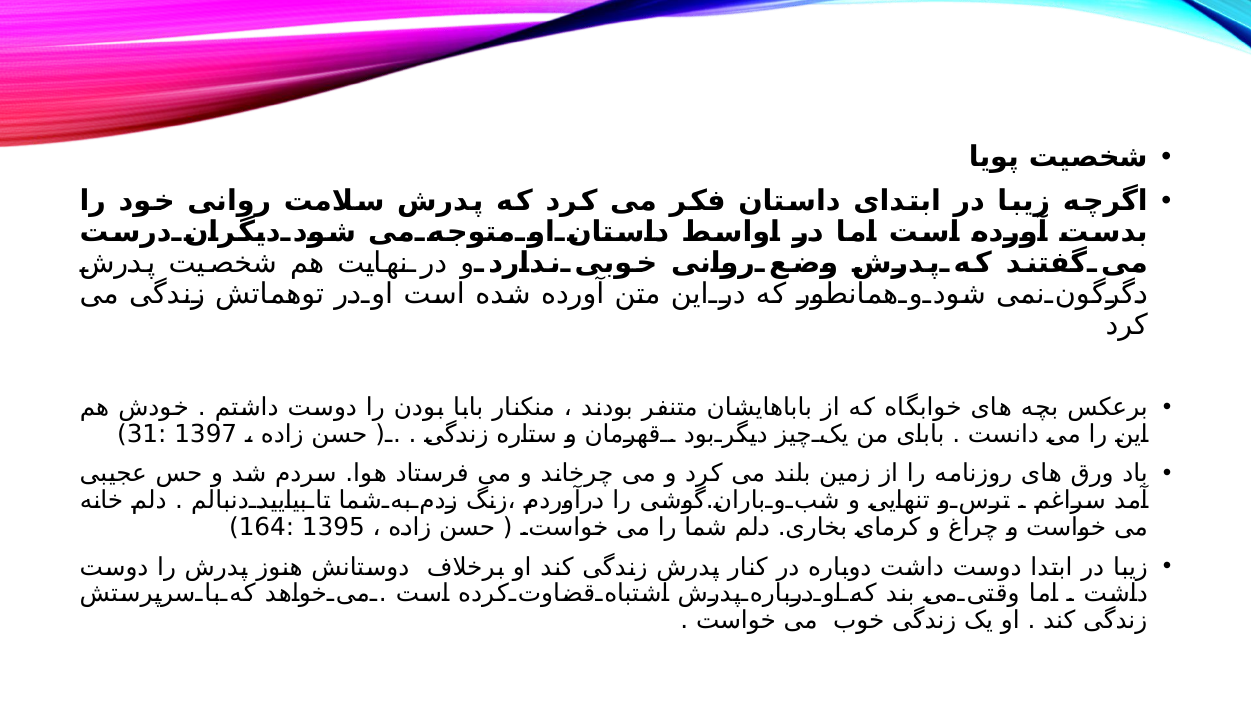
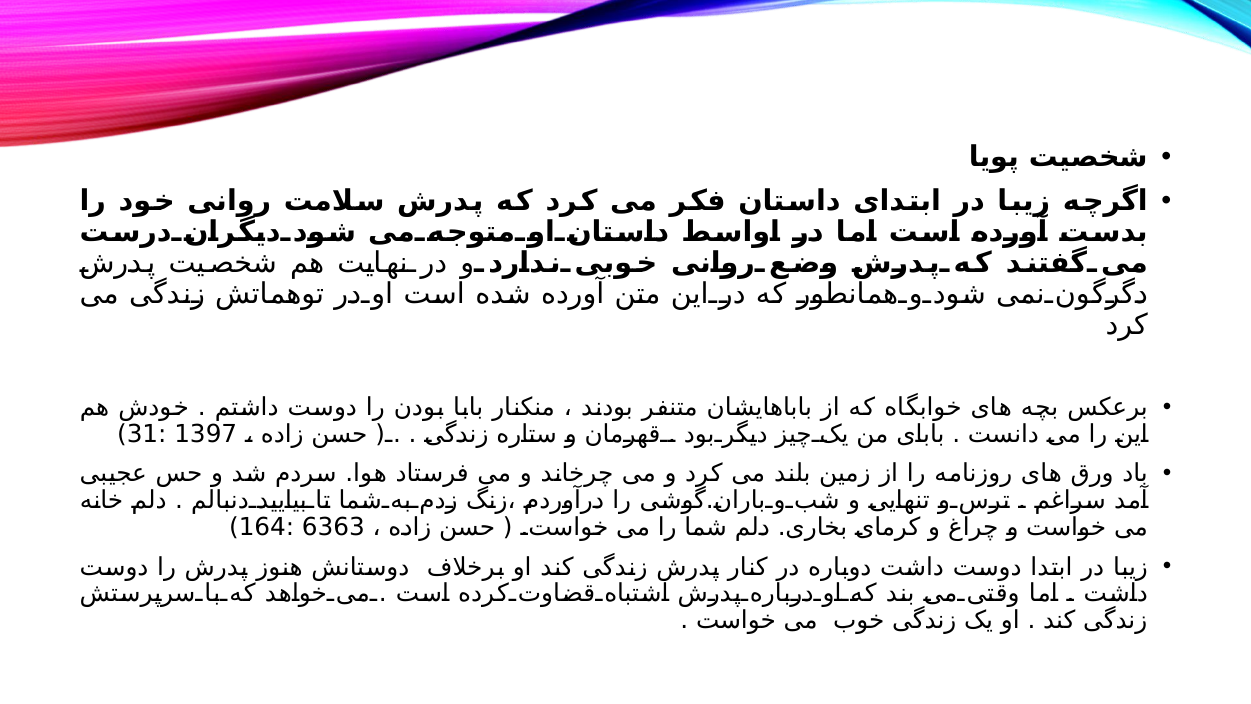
1395: 1395 -> 6363
